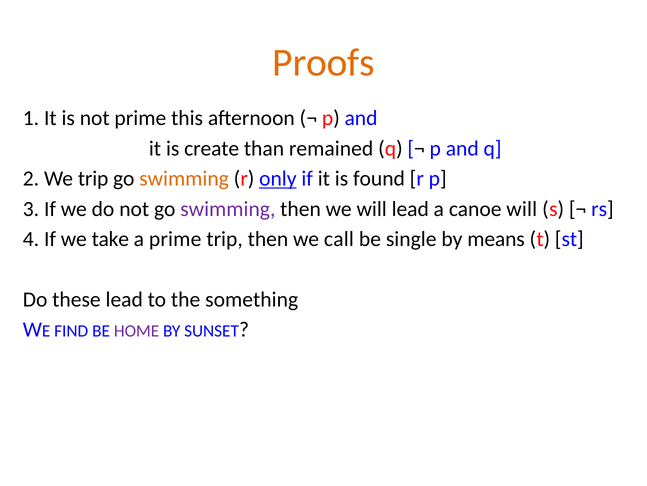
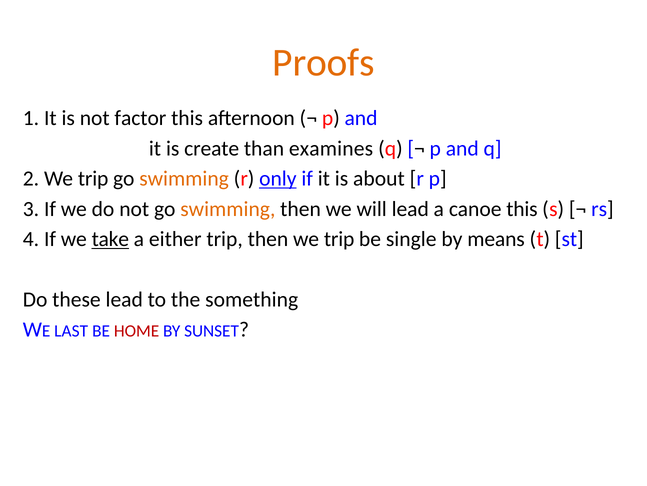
not prime: prime -> factor
remained: remained -> examines
found: found -> about
swimming at (228, 209) colour: purple -> orange
canoe will: will -> this
take underline: none -> present
a prime: prime -> either
then we call: call -> trip
FIND: FIND -> LAST
HOME colour: purple -> red
